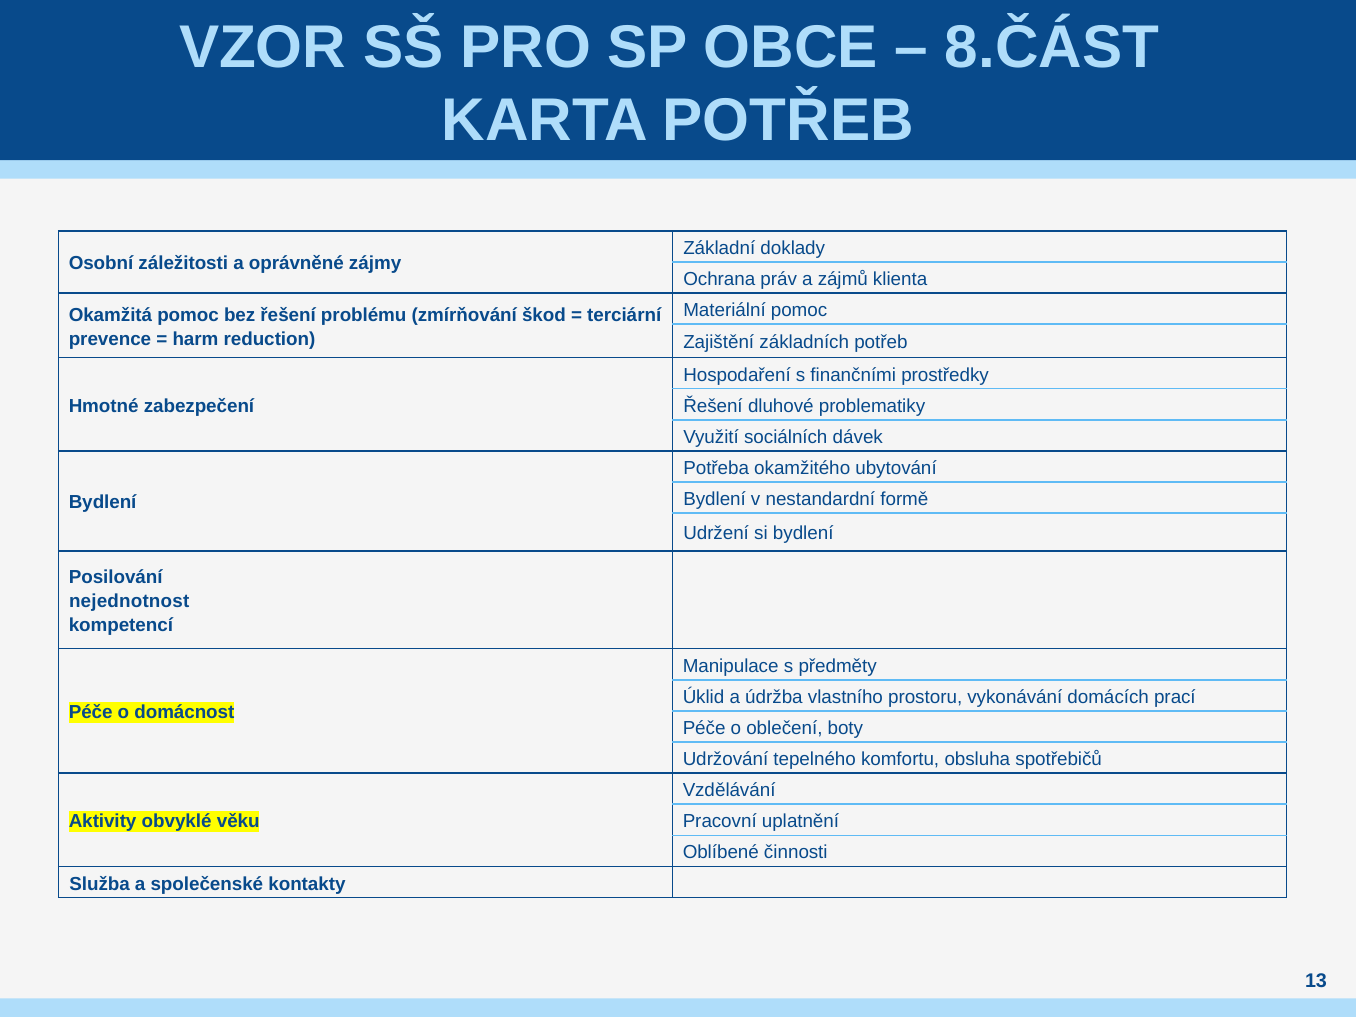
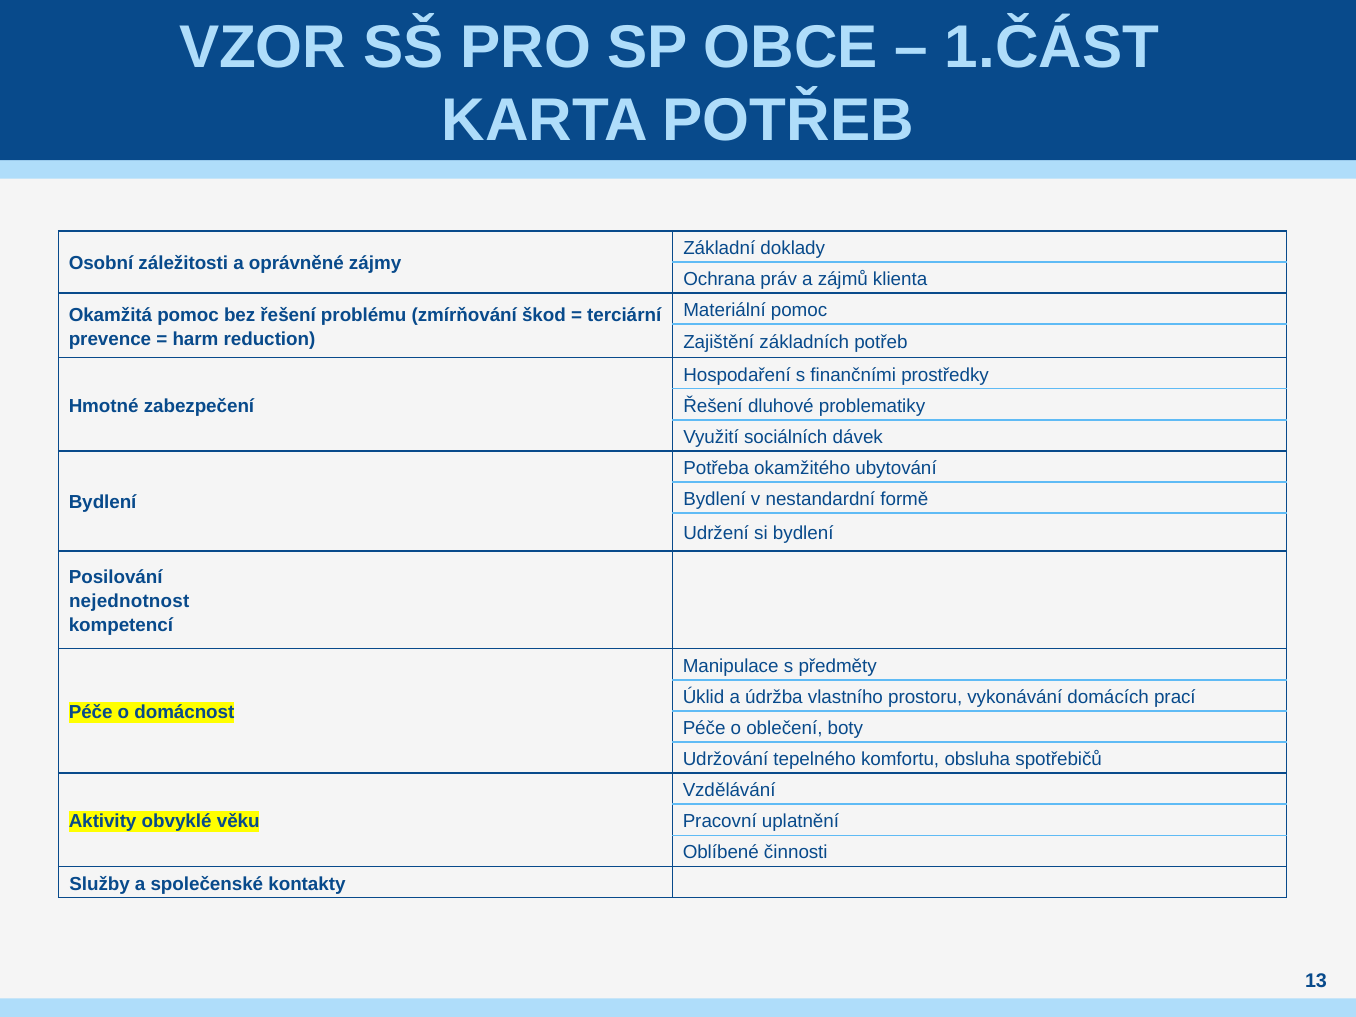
8.ČÁST: 8.ČÁST -> 1.ČÁST
Služba: Služba -> Služby
